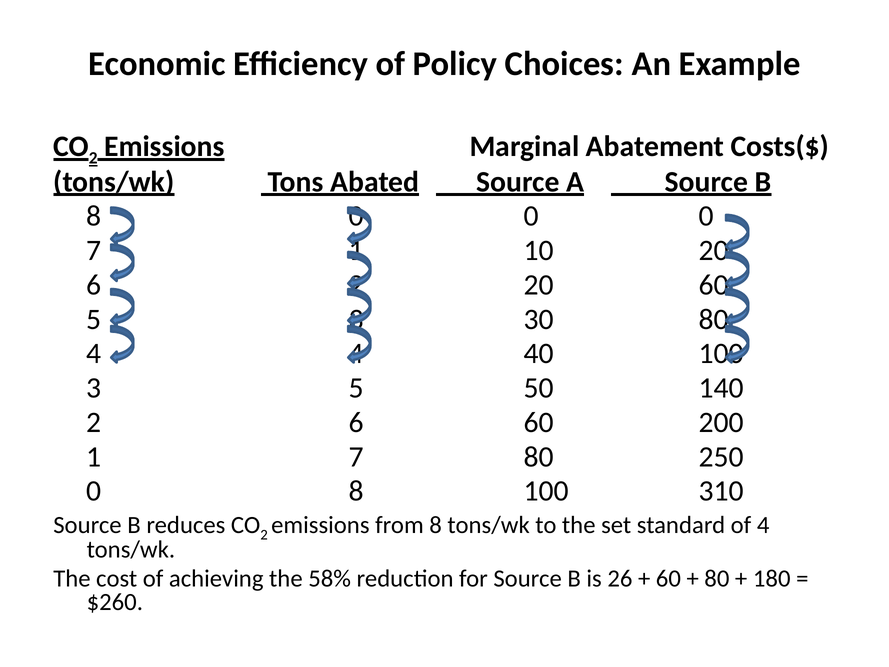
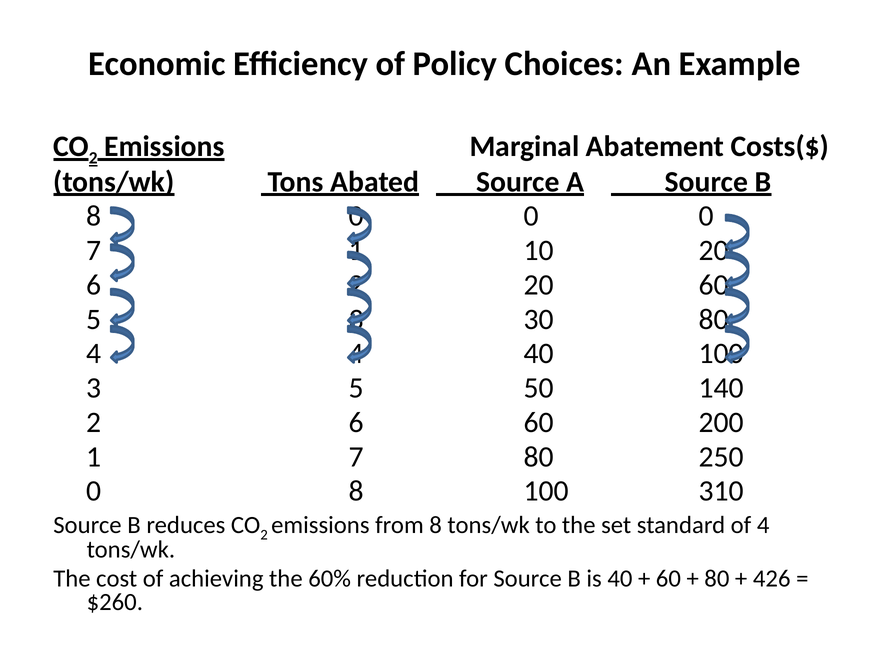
58%: 58% -> 60%
is 26: 26 -> 40
180: 180 -> 426
